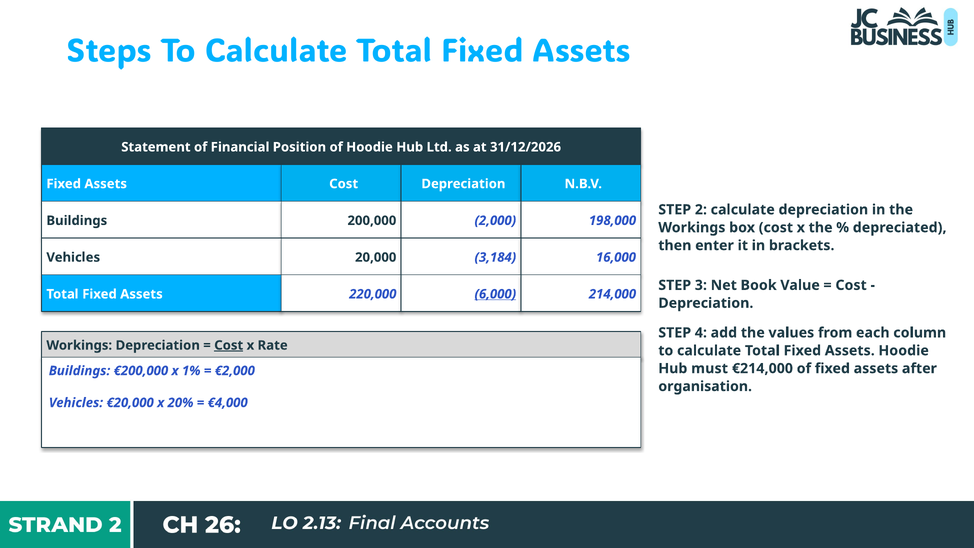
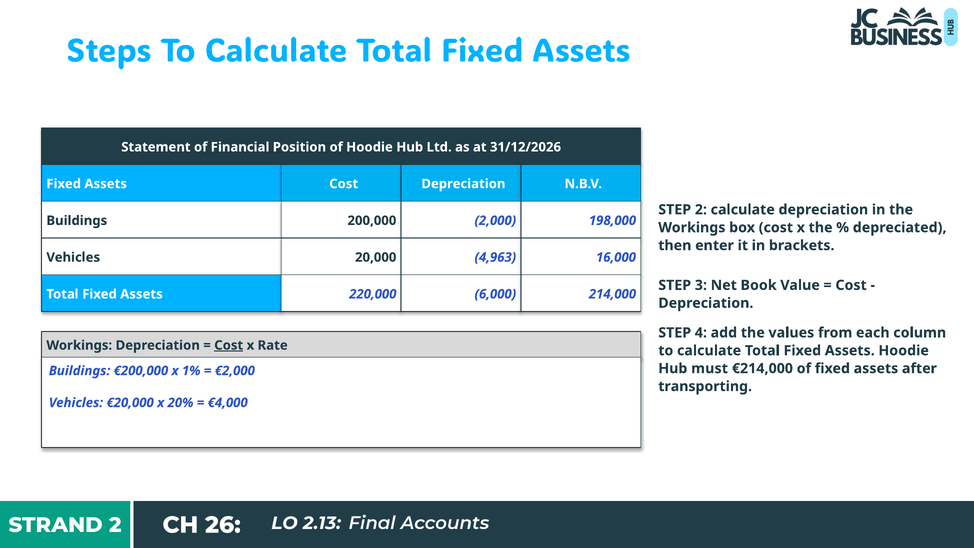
3,184: 3,184 -> 4,963
6,000 underline: present -> none
organisation: organisation -> transporting
